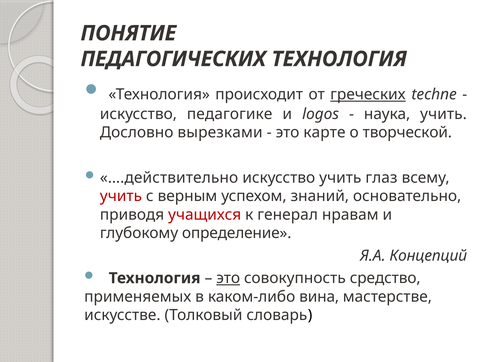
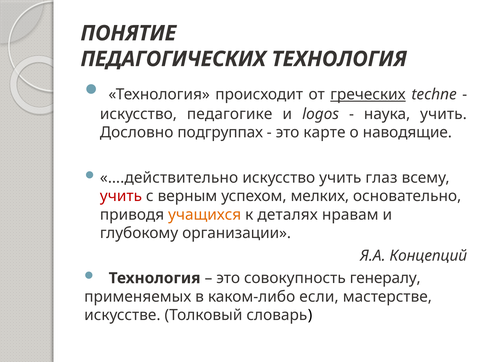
вырезками: вырезками -> подгруппах
творческой: творческой -> наводящие
знаний: знаний -> мелких
учащихся colour: red -> orange
генерал: генерал -> деталях
определение: определение -> организации
это at (228, 278) underline: present -> none
средство: средство -> генералу
вина: вина -> если
